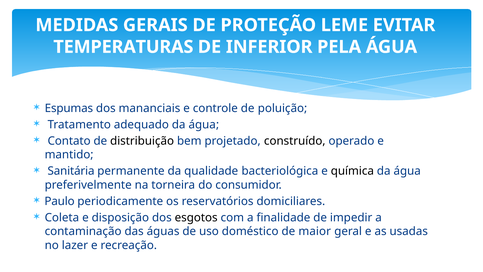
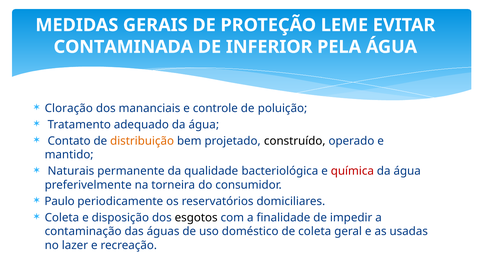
TEMPERATURAS: TEMPERATURAS -> CONTAMINADA
Espumas: Espumas -> Cloração
distribuição colour: black -> orange
Sanitária: Sanitária -> Naturais
química colour: black -> red
de maior: maior -> coleta
